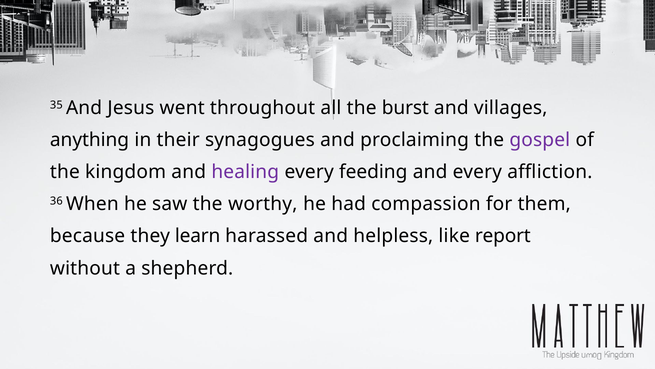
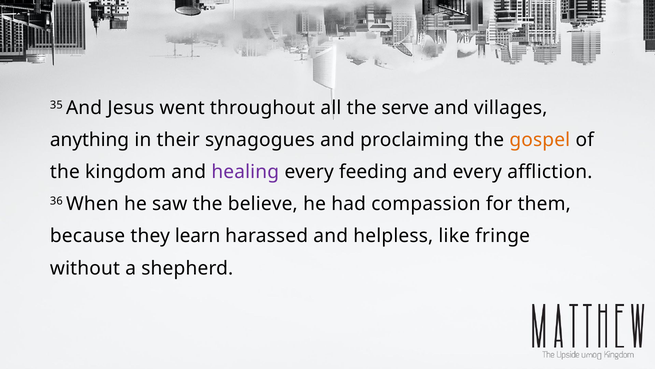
burst: burst -> serve
gospel colour: purple -> orange
worthy: worthy -> believe
report: report -> fringe
